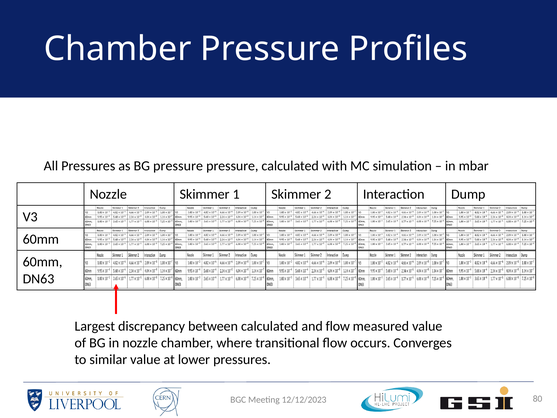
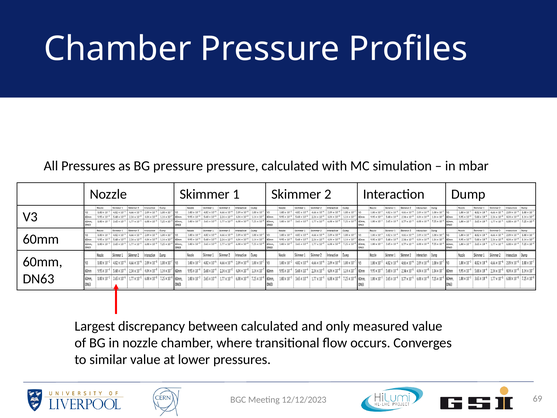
and flow: flow -> only
80: 80 -> 69
